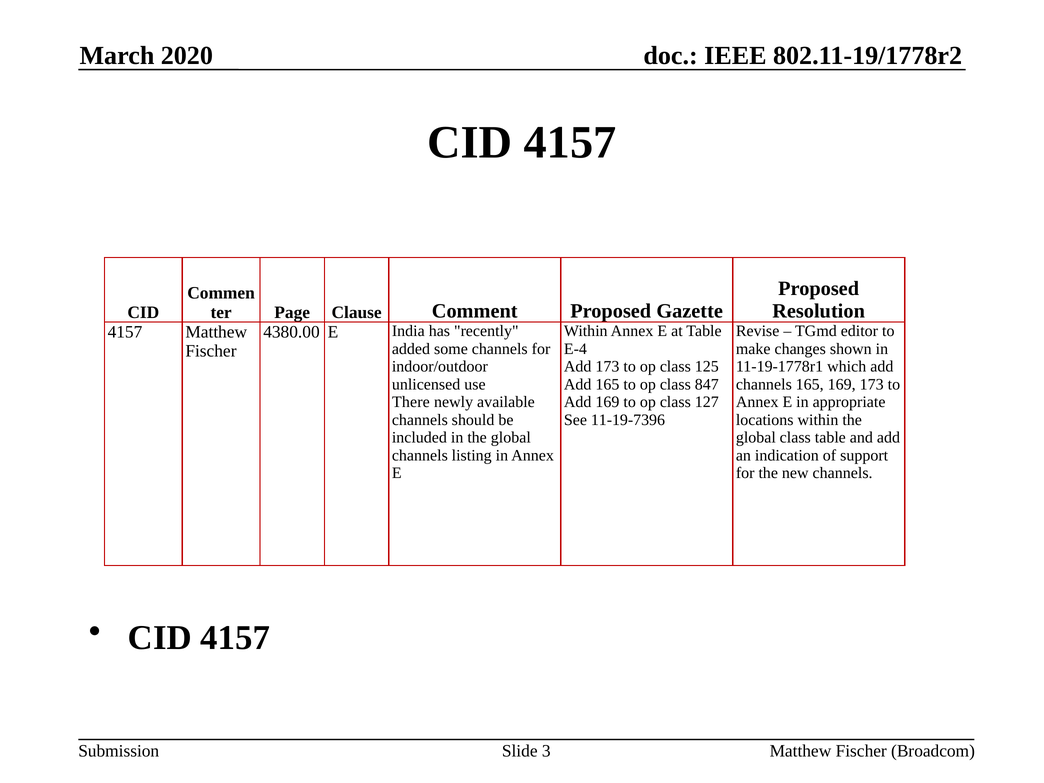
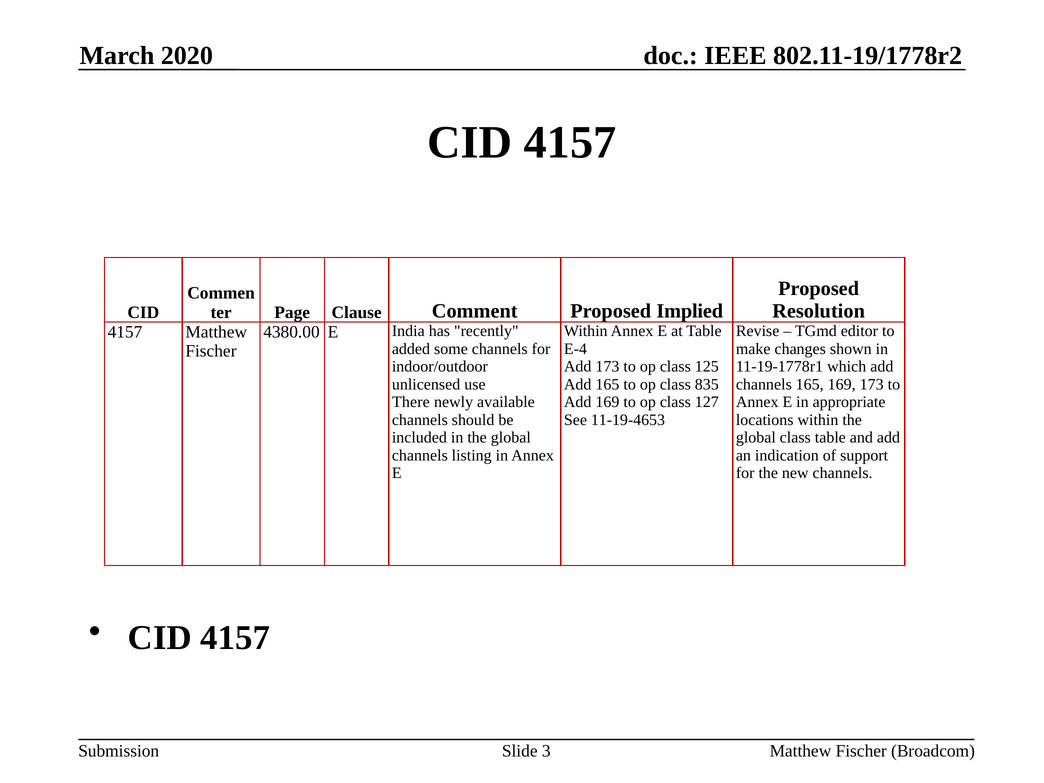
Gazette: Gazette -> Implied
847: 847 -> 835
11-19-7396: 11-19-7396 -> 11-19-4653
